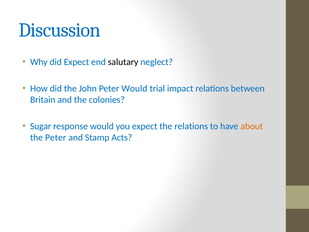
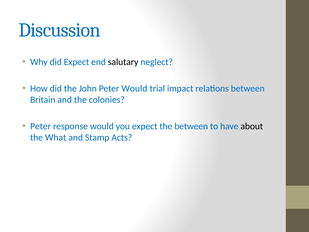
Sugar at (41, 126): Sugar -> Peter
the relations: relations -> between
about colour: orange -> black
the Peter: Peter -> What
